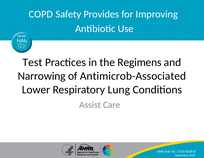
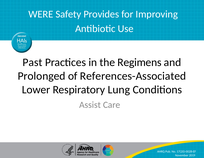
COPD: COPD -> WERE
Test: Test -> Past
Narrowing: Narrowing -> Prolonged
Antimicrob-Associated: Antimicrob-Associated -> References-Associated
